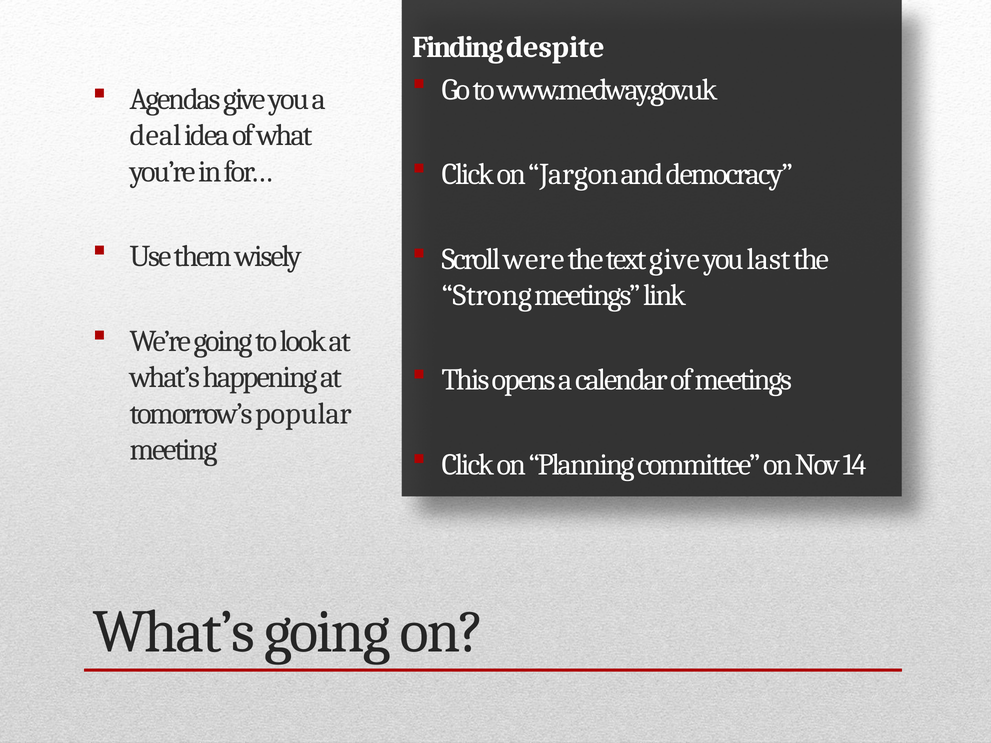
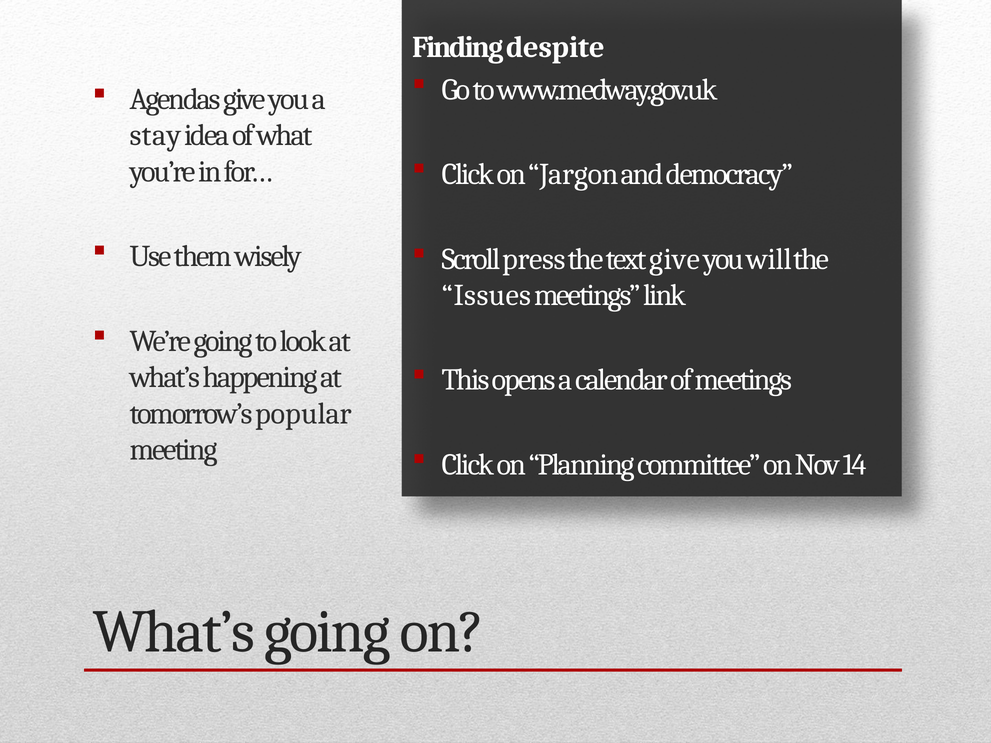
deal: deal -> stay
were: were -> press
last: last -> will
Strong: Strong -> Issues
